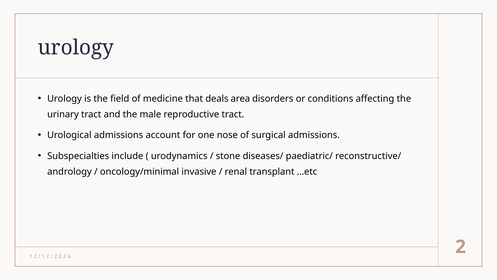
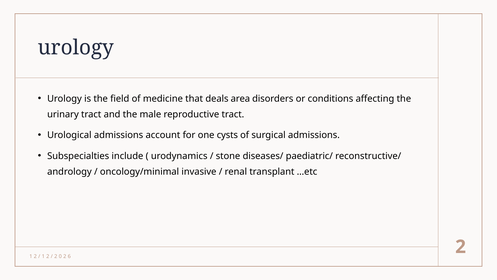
nose: nose -> cysts
